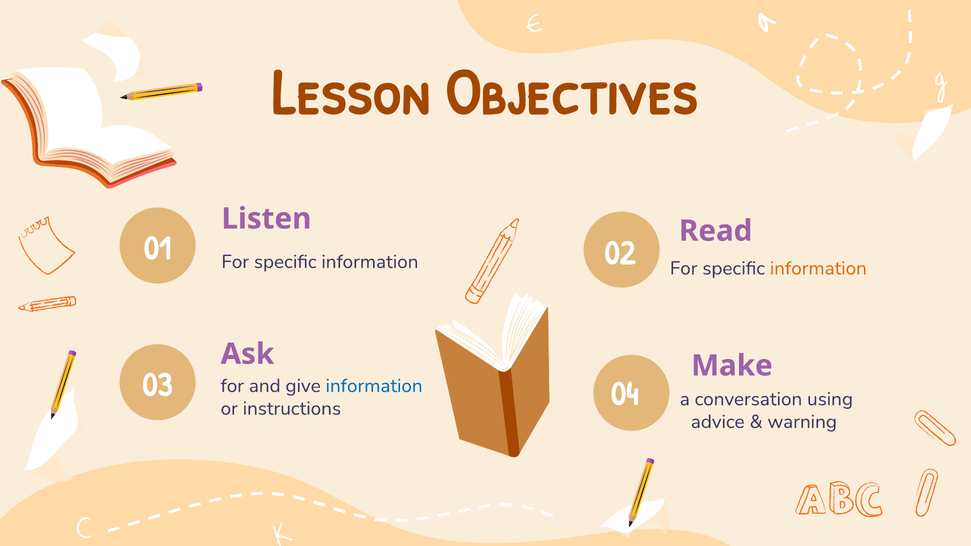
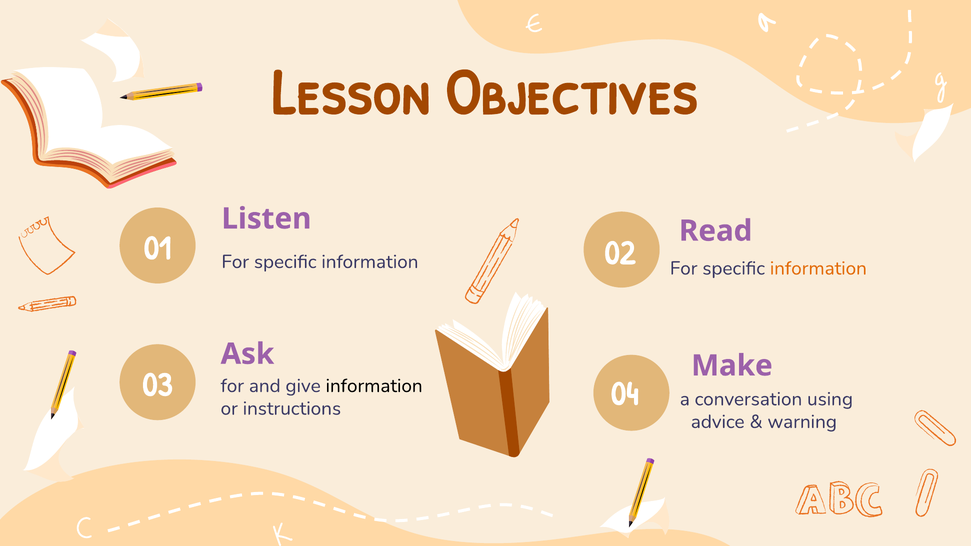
information at (374, 386) colour: blue -> black
